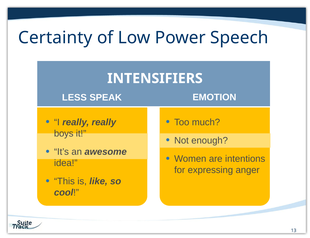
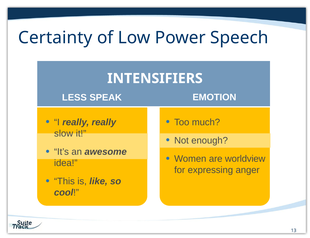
boys: boys -> slow
intentions: intentions -> worldview
